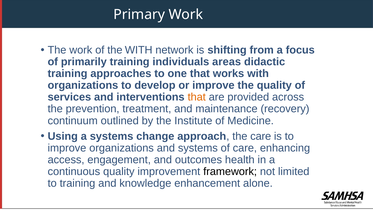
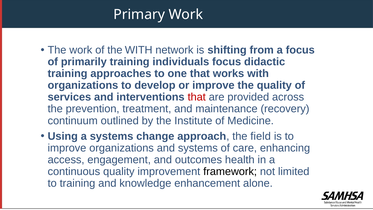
individuals areas: areas -> focus
that at (197, 97) colour: orange -> red
the care: care -> field
